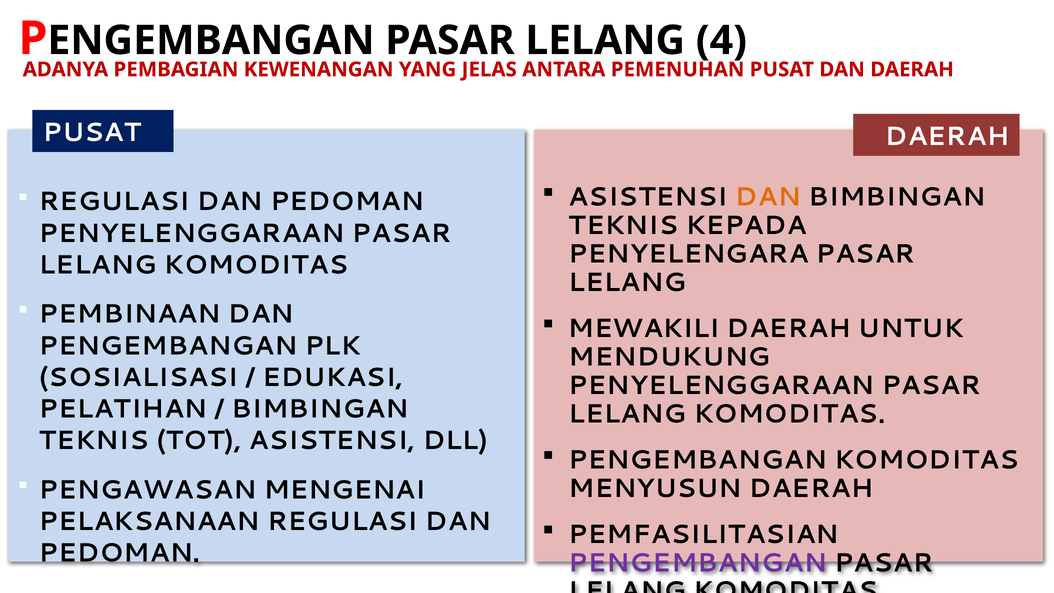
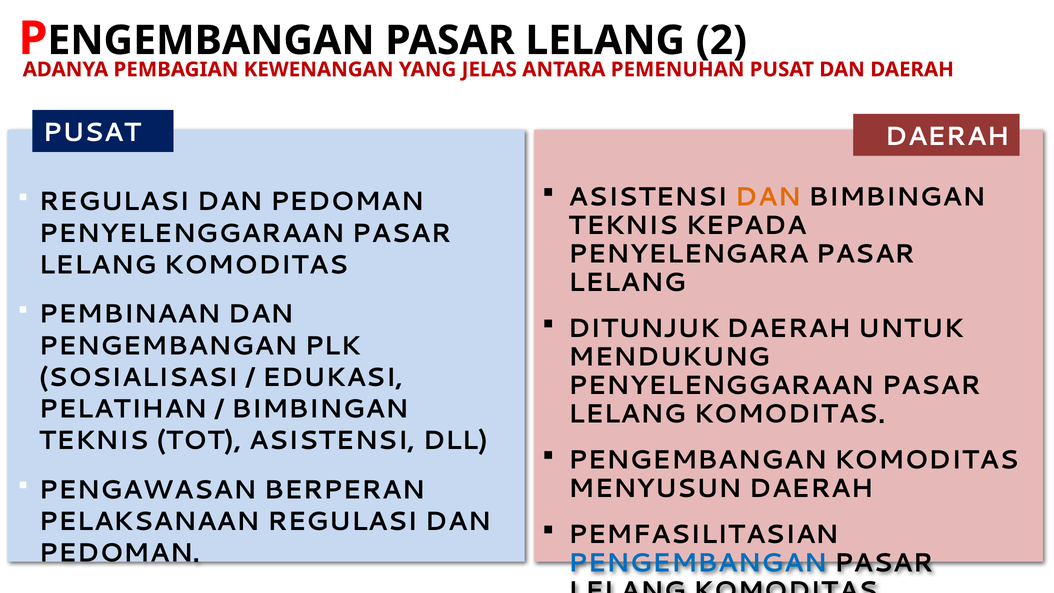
4: 4 -> 2
MEWAKILI: MEWAKILI -> DITUNJUK
MENGENAI: MENGENAI -> BERPERAN
PENGEMBANGAN at (698, 563) colour: purple -> blue
